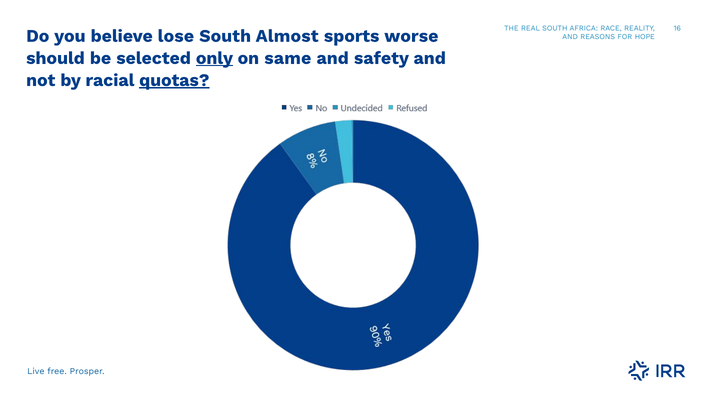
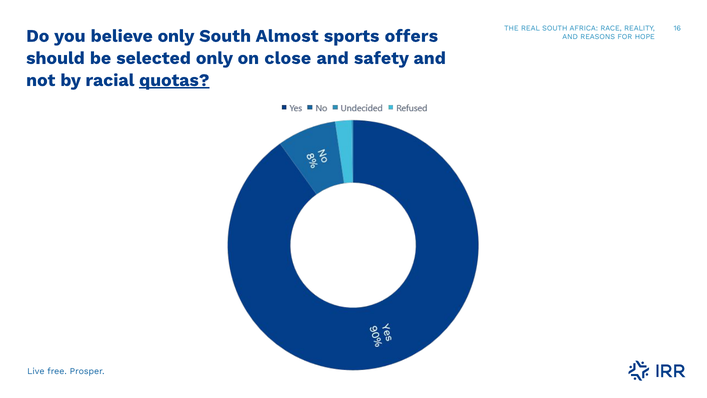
believe lose: lose -> only
worse: worse -> offers
only at (214, 58) underline: present -> none
same: same -> close
